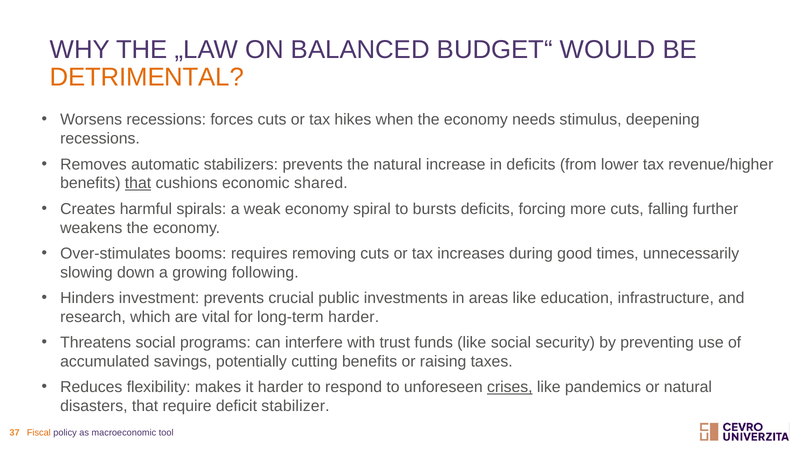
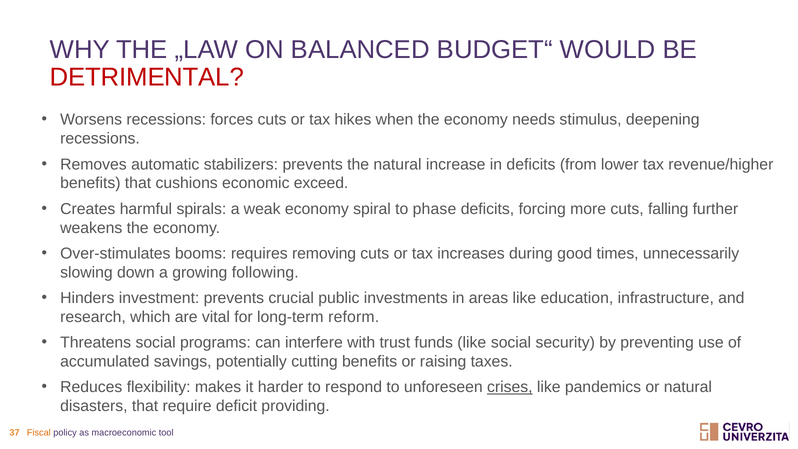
DETRIMENTAL colour: orange -> red
that at (138, 183) underline: present -> none
shared: shared -> exceed
bursts: bursts -> phase
long-term harder: harder -> reform
stabilizer: stabilizer -> providing
